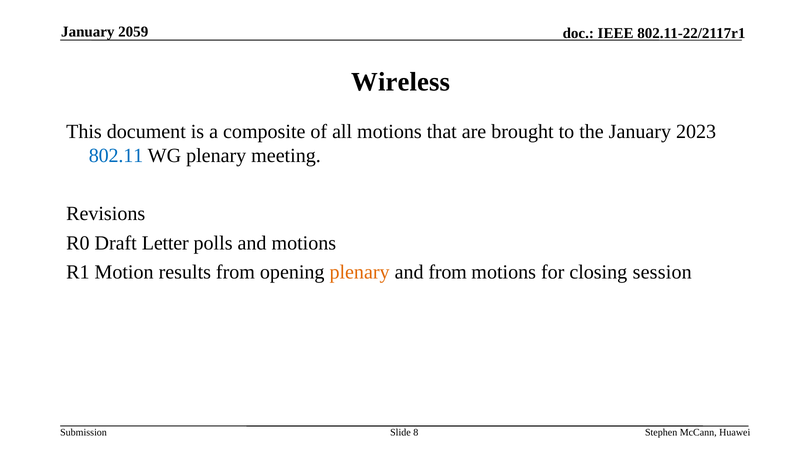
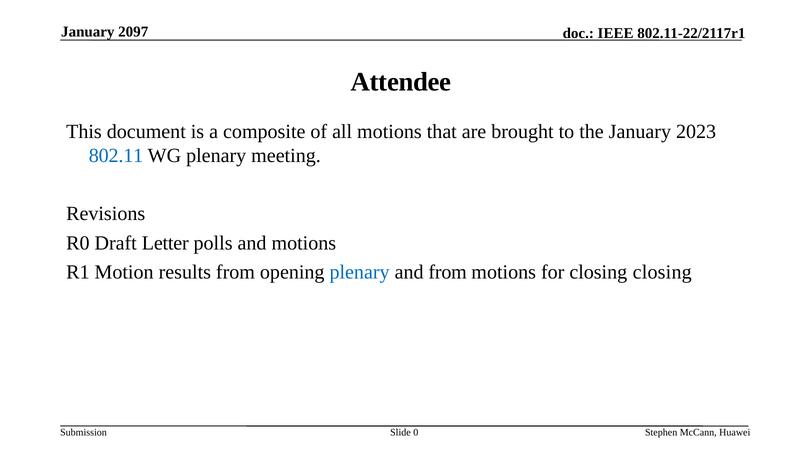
2059: 2059 -> 2097
Wireless: Wireless -> Attendee
plenary at (360, 272) colour: orange -> blue
closing session: session -> closing
8: 8 -> 0
